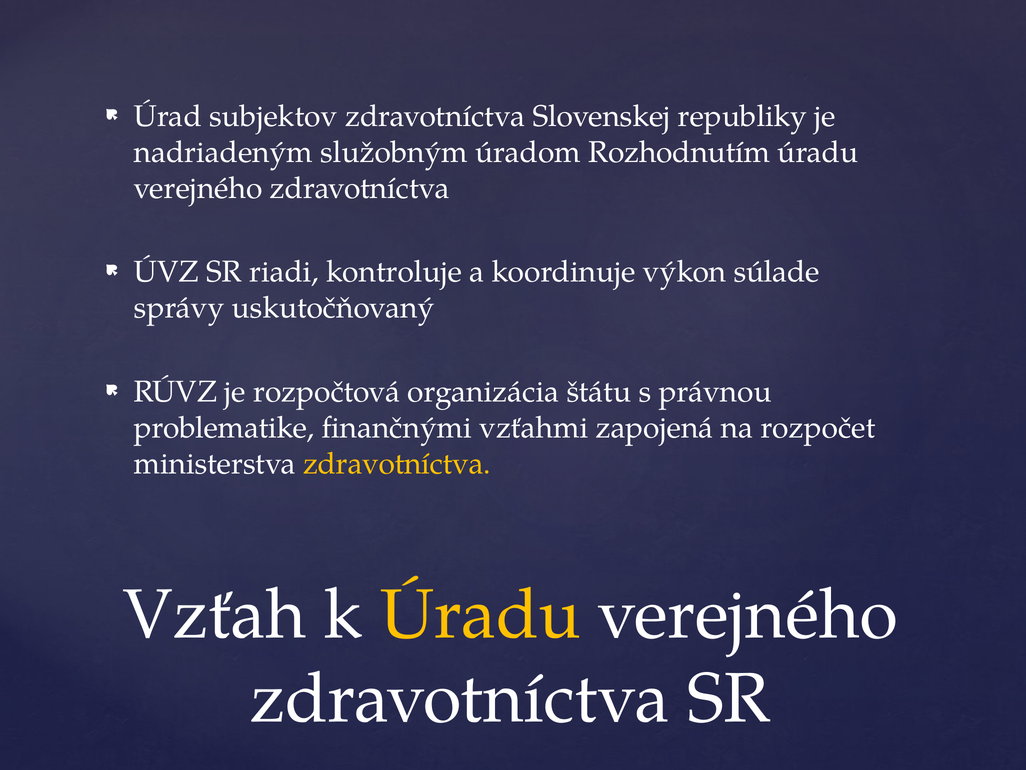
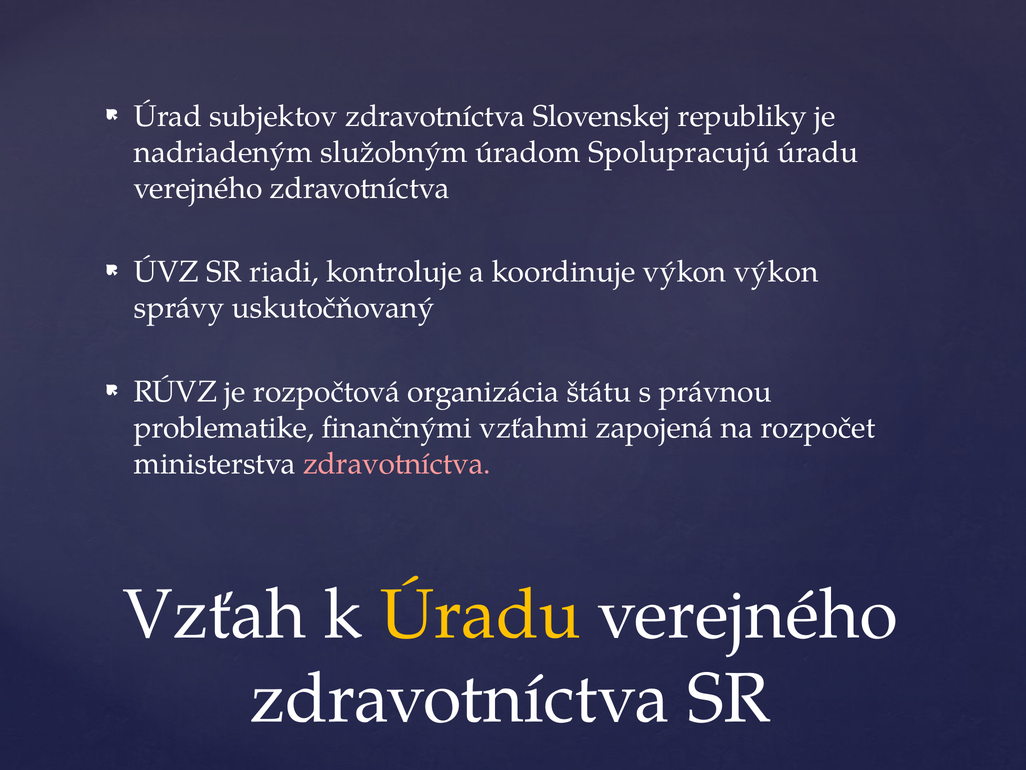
Rozhodnutím: Rozhodnutím -> Spolupracujú
výkon súlade: súlade -> výkon
zdravotníctva at (397, 463) colour: yellow -> pink
